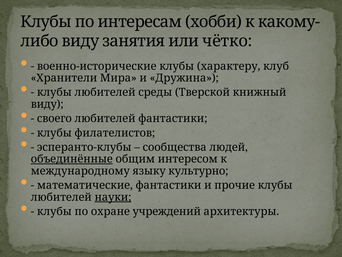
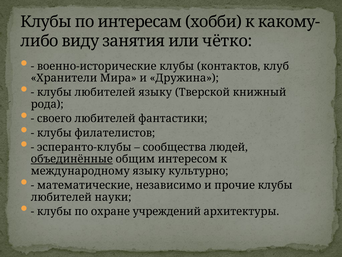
характеру: характеру -> контактов
любителей среды: среды -> языку
виду at (47, 104): виду -> рода
математические фантастики: фантастики -> независимо
науки underline: present -> none
